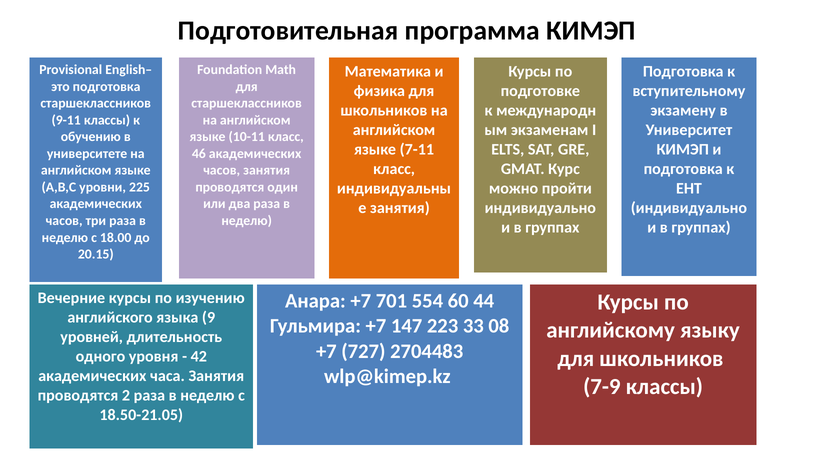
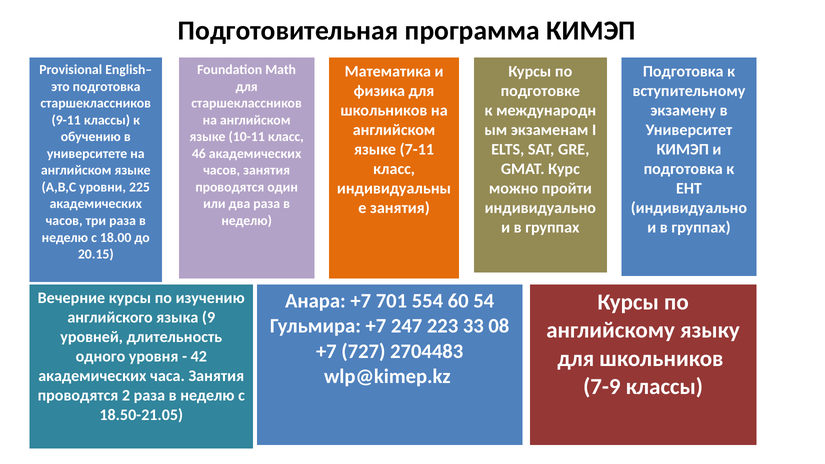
44: 44 -> 54
147: 147 -> 247
